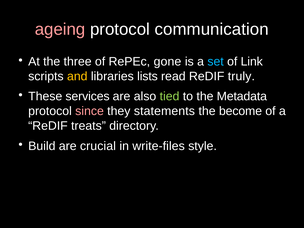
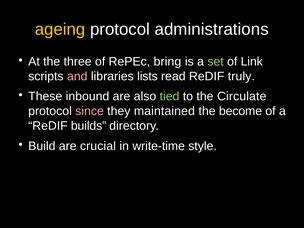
ageing colour: pink -> yellow
communication: communication -> administrations
gone: gone -> bring
set colour: light blue -> light green
and colour: yellow -> pink
services: services -> inbound
Metadata: Metadata -> Circulate
statements: statements -> maintained
treats: treats -> builds
write-files: write-files -> write-time
